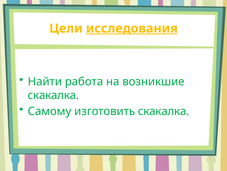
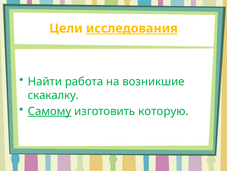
скакалка at (53, 95): скакалка -> скакалку
Самому underline: none -> present
изготовить скакалка: скакалка -> которую
